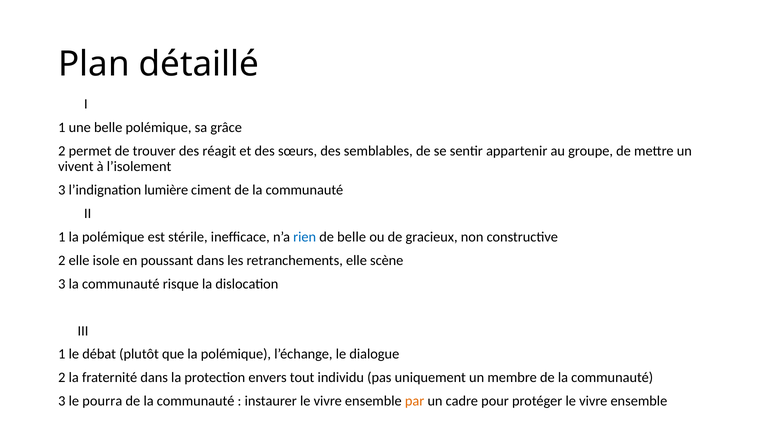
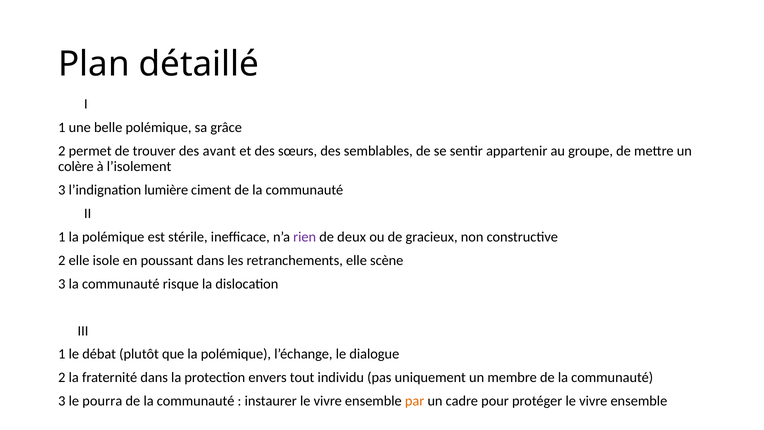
réagit: réagit -> avant
vivent: vivent -> colère
rien colour: blue -> purple
de belle: belle -> deux
